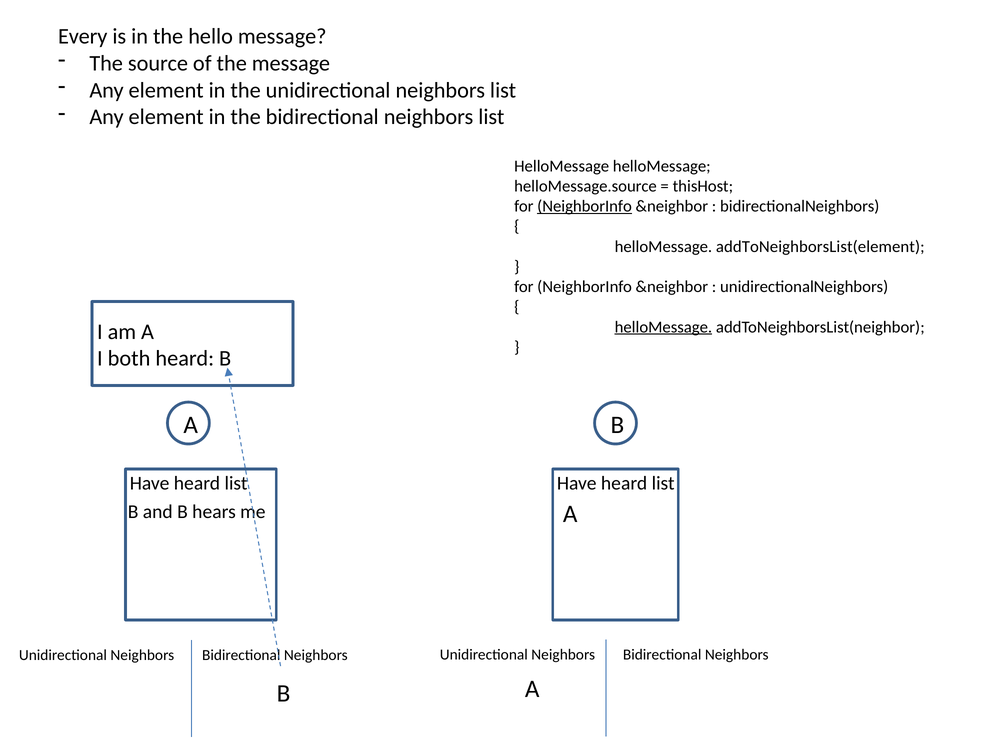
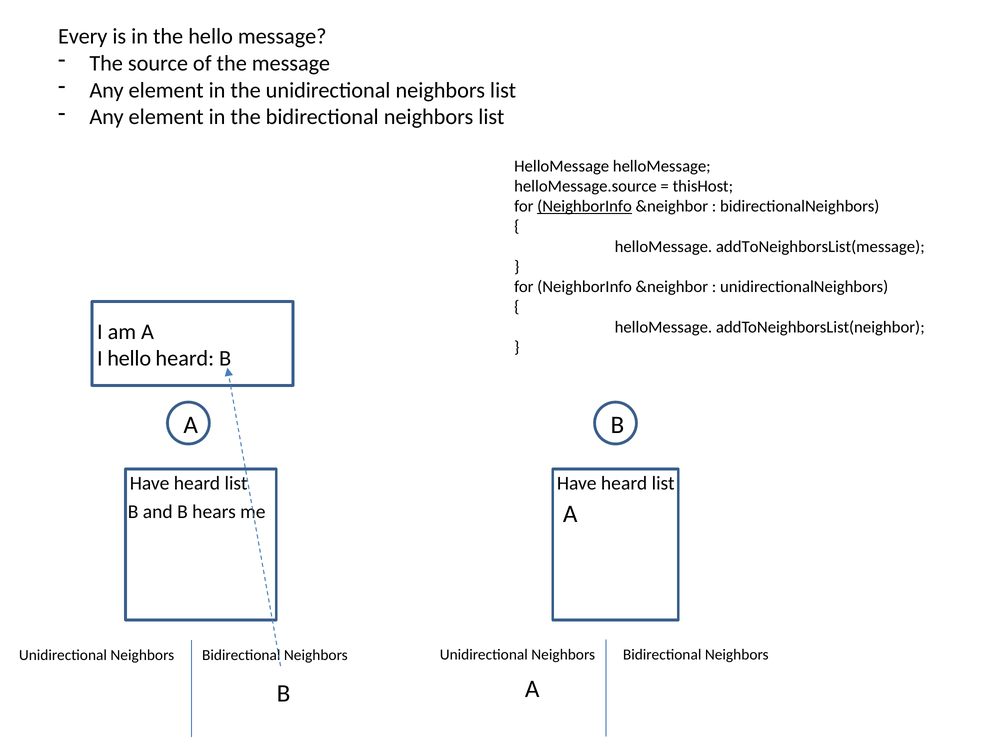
addToNeighborsList(element: addToNeighborsList(element -> addToNeighborsList(message
helloMessage at (663, 327) underline: present -> none
I both: both -> hello
